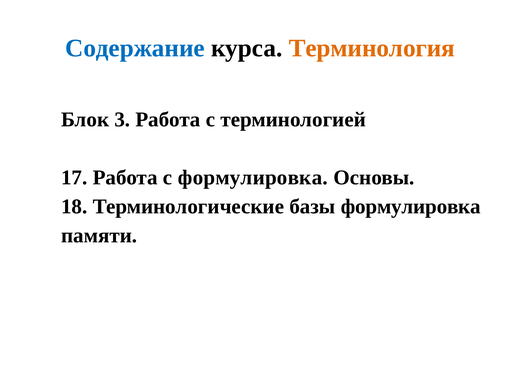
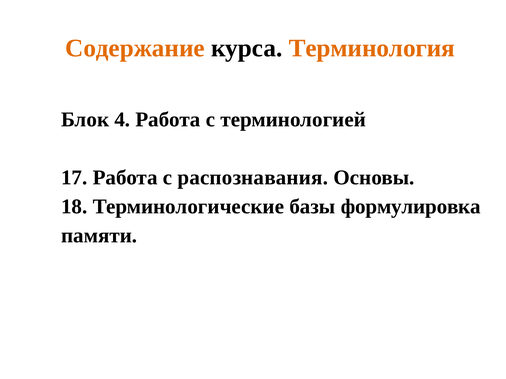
Содержание colour: blue -> orange
3: 3 -> 4
с формулировка: формулировка -> распознавания
